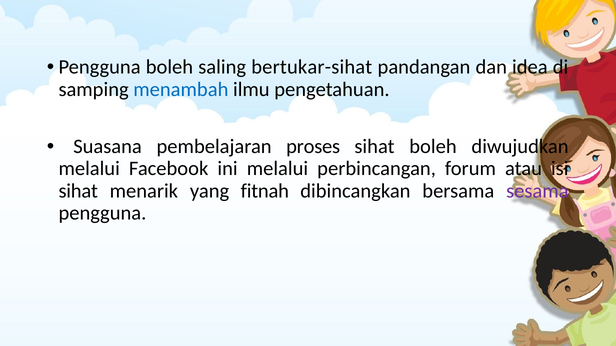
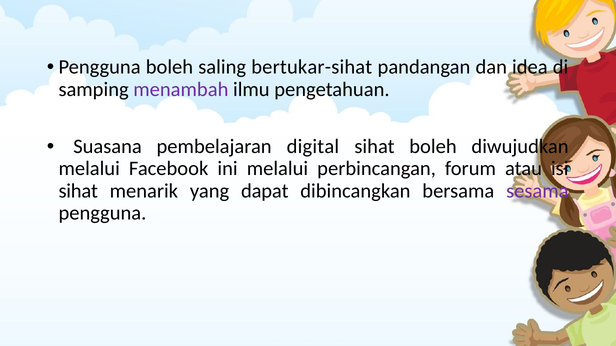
menambah colour: blue -> purple
proses: proses -> digital
fitnah: fitnah -> dapat
